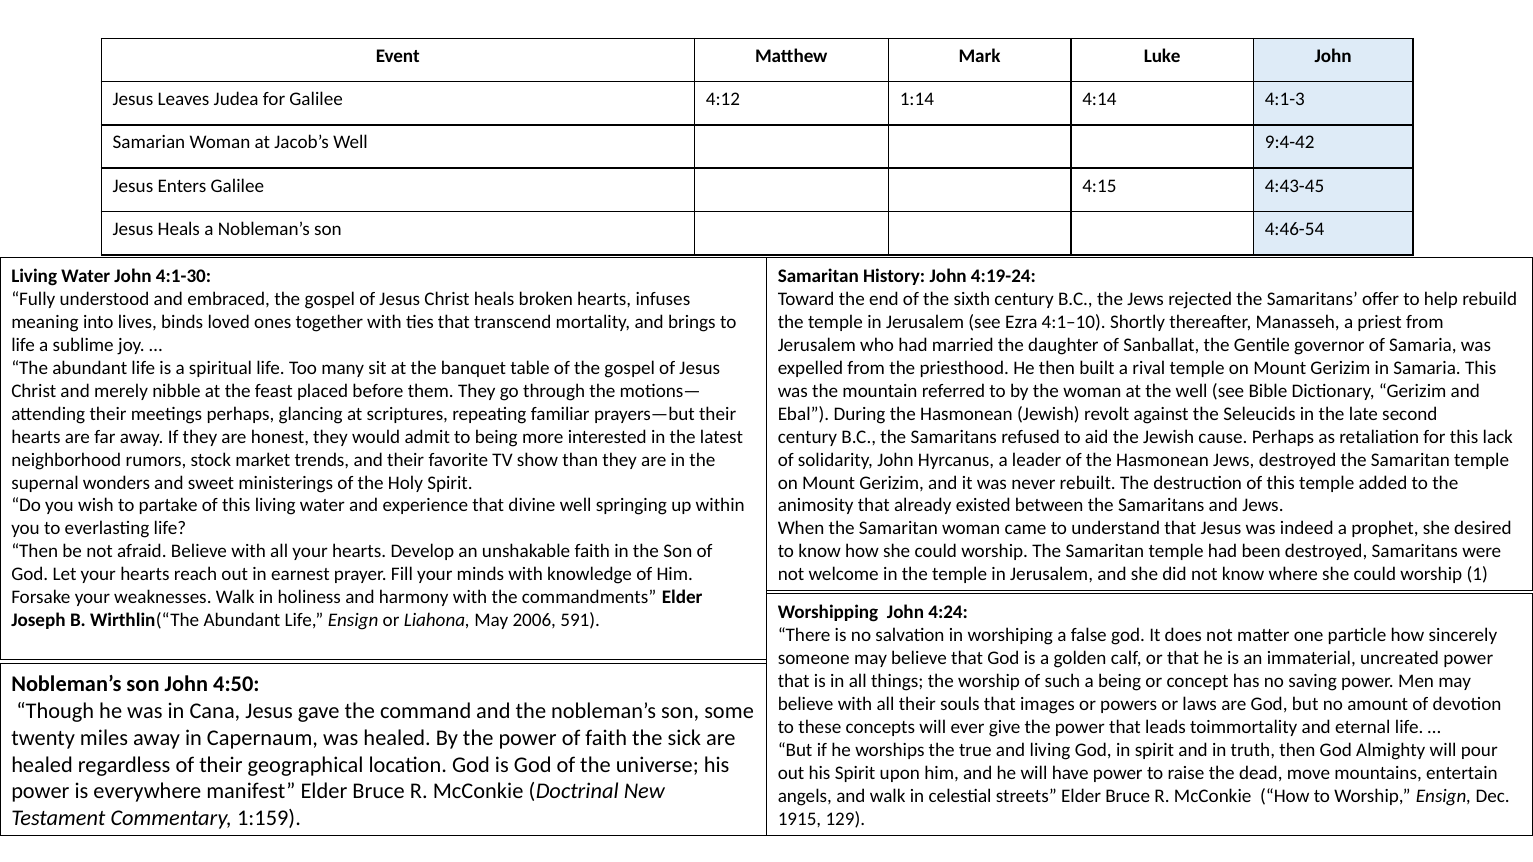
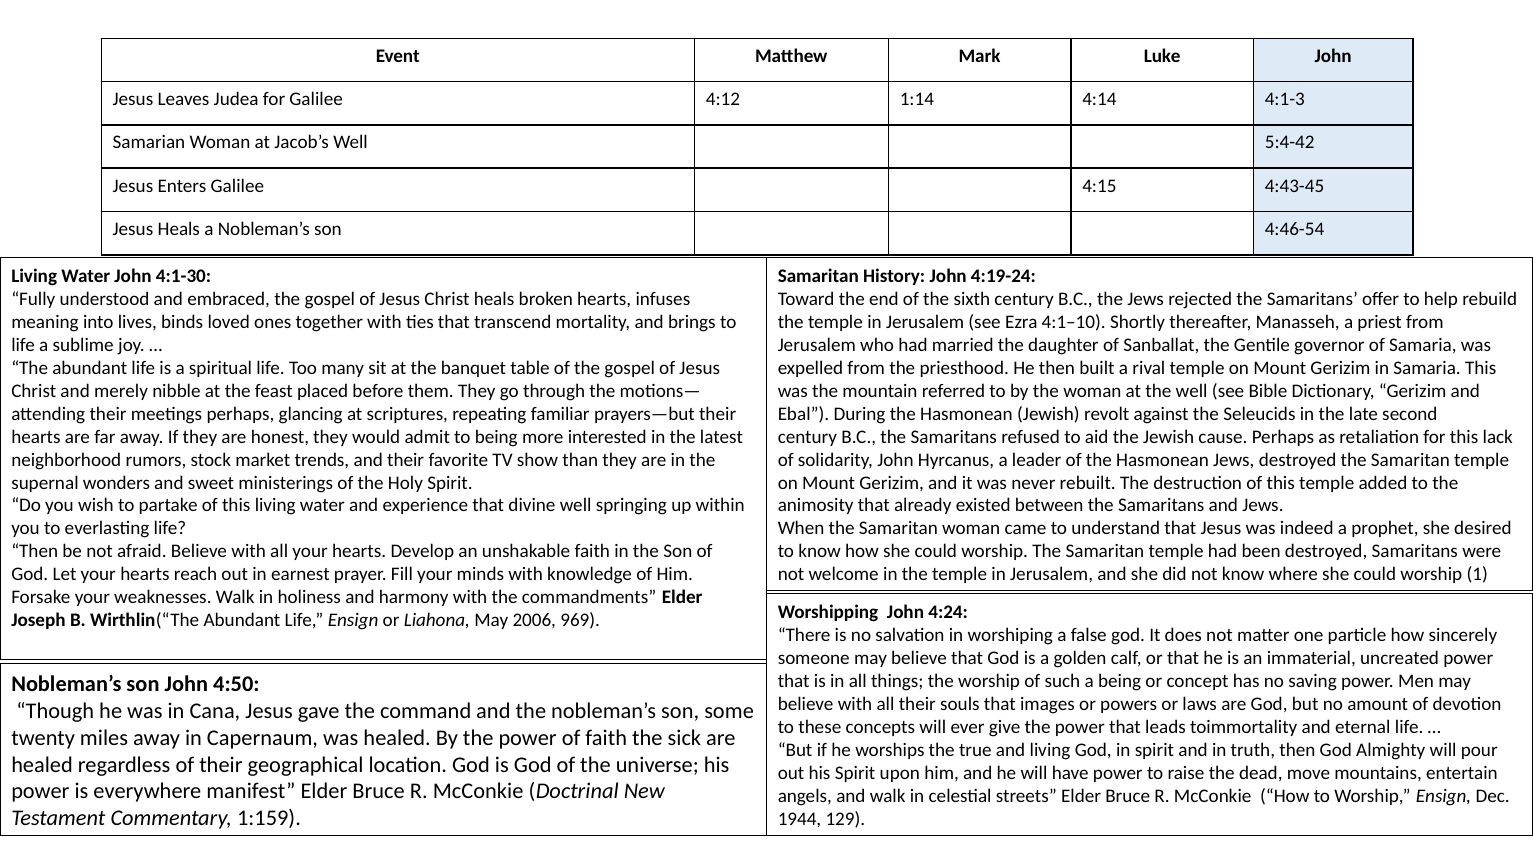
9:4-42: 9:4-42 -> 5:4-42
591: 591 -> 969
1915: 1915 -> 1944
